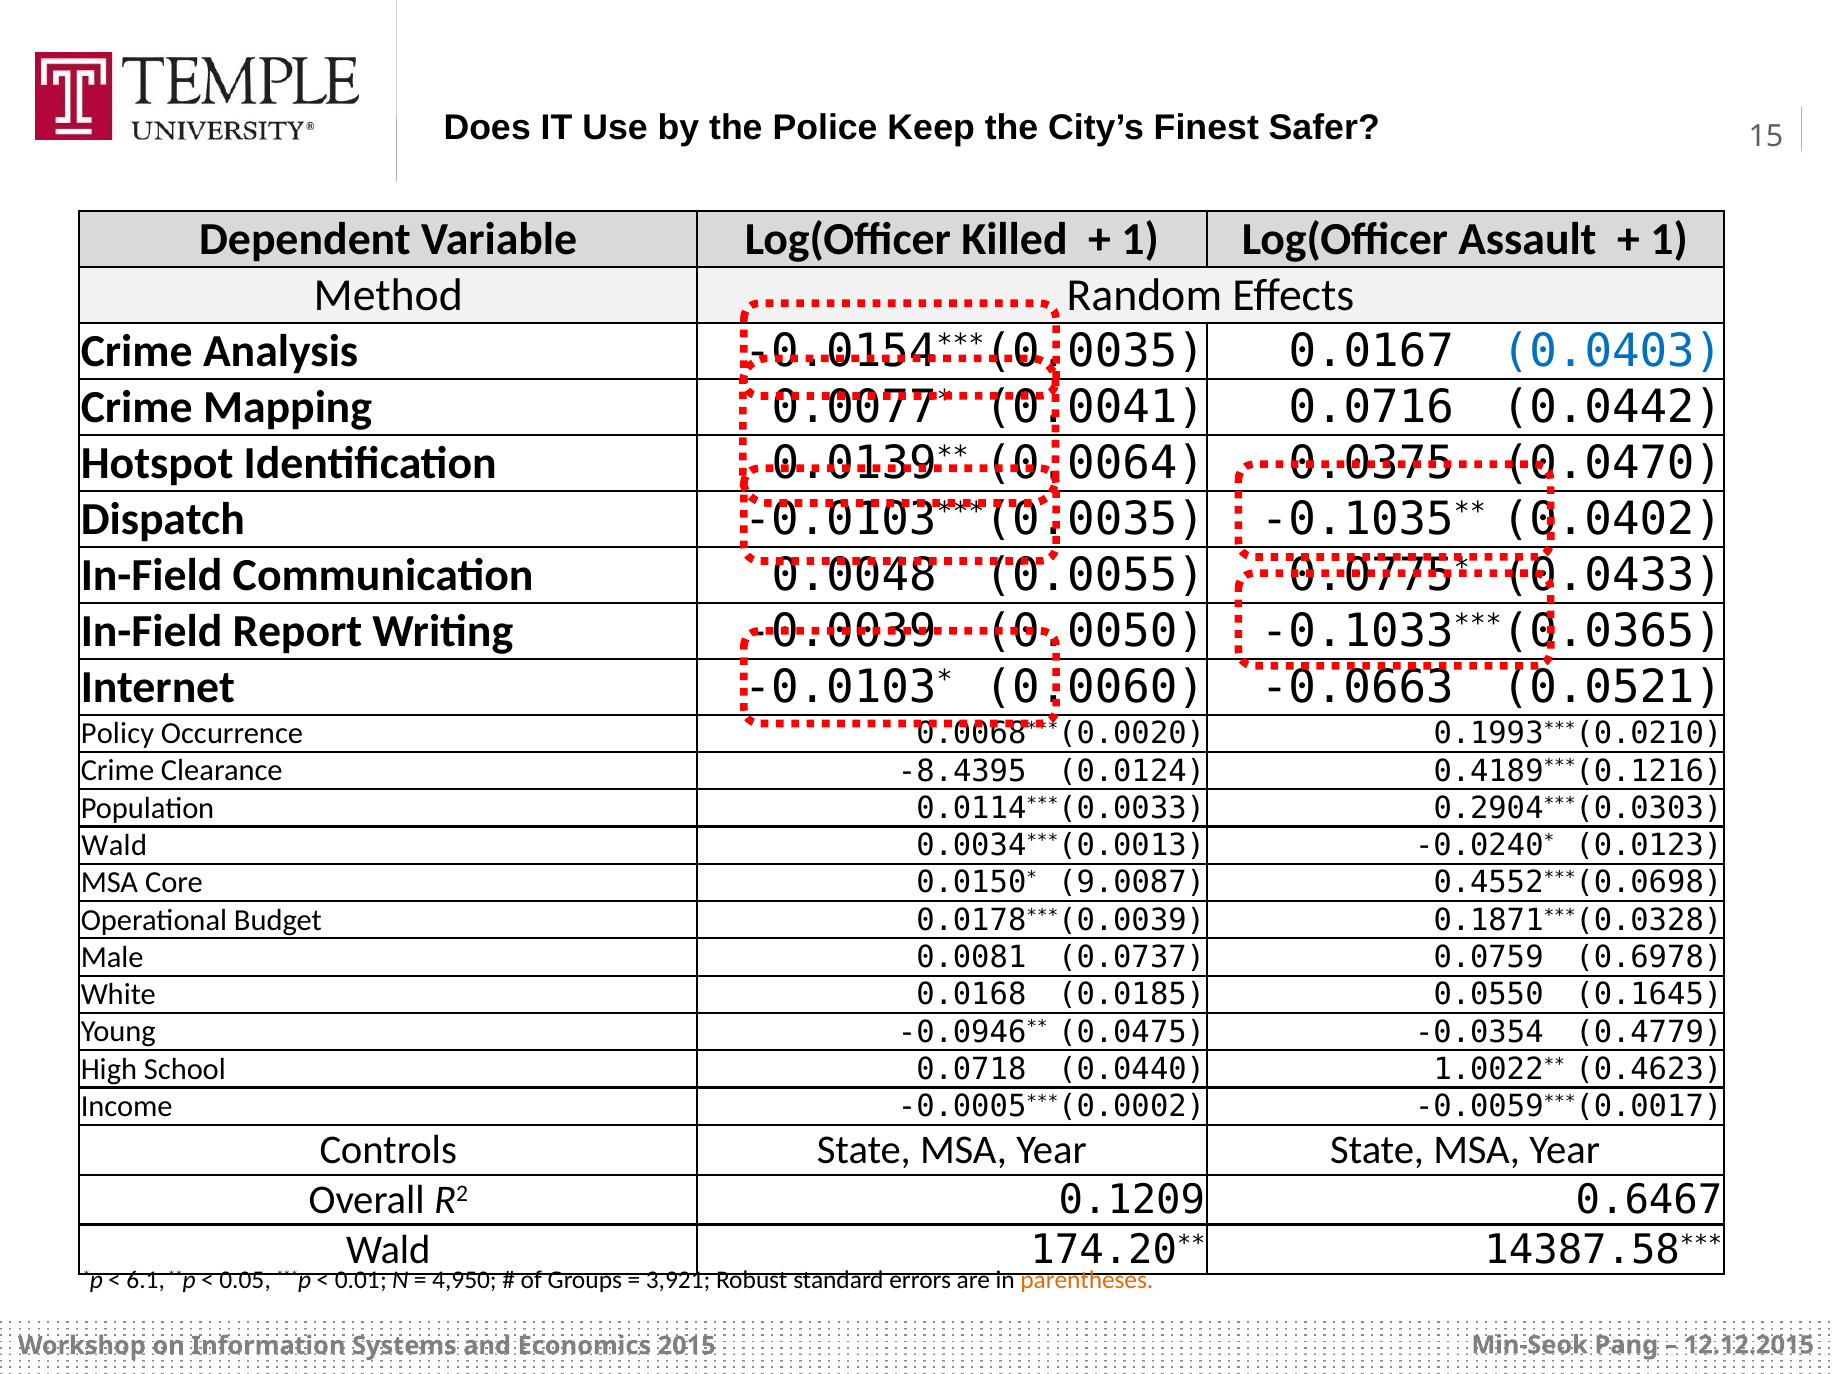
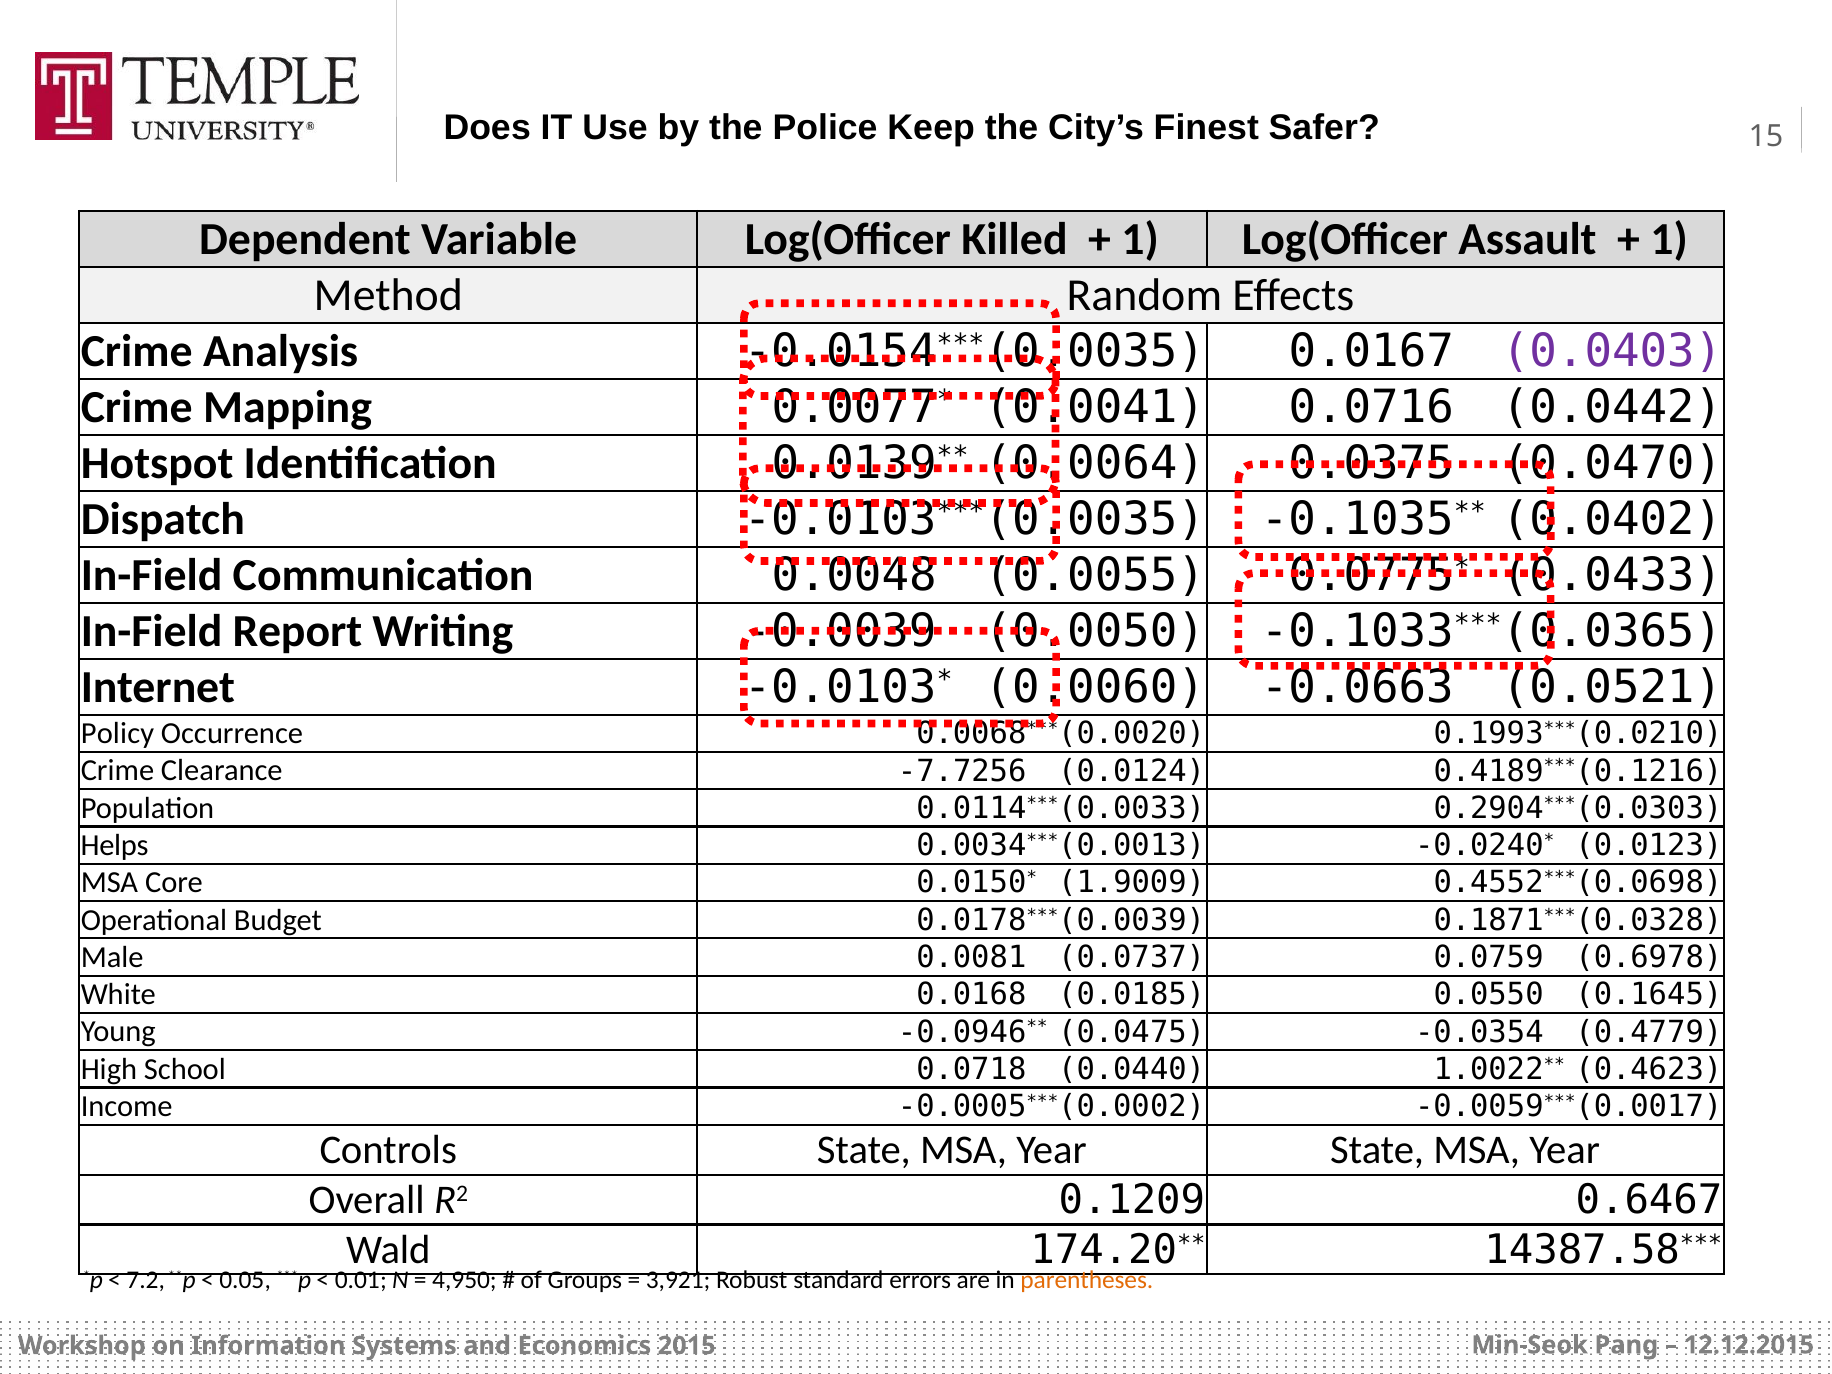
0.0403 colour: blue -> purple
-8.4395: -8.4395 -> -7.7256
Wald at (114, 845): Wald -> Helps
9.0087: 9.0087 -> 1.9009
6.1: 6.1 -> 7.2
